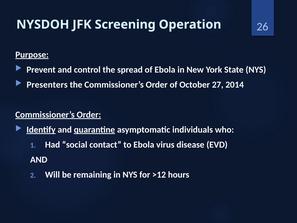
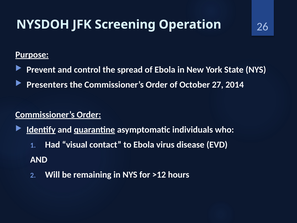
social: social -> visual
